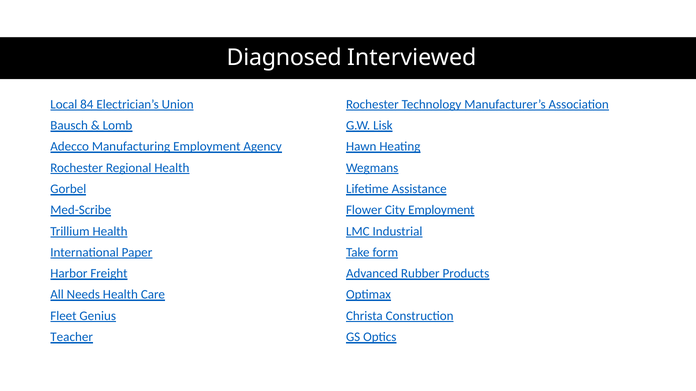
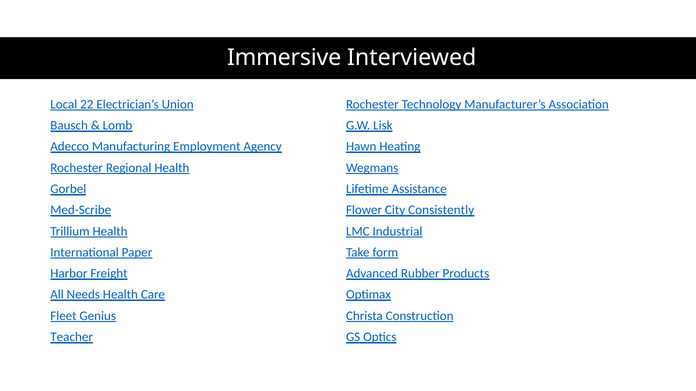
Diagnosed: Diagnosed -> Immersive
84: 84 -> 22
City Employment: Employment -> Consistently
